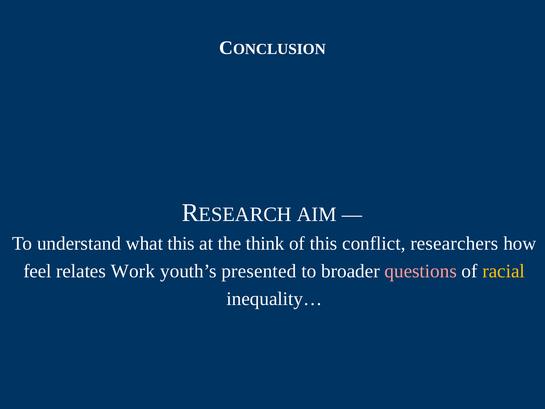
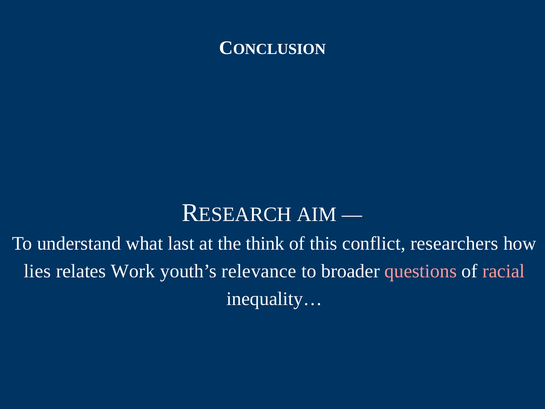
what this: this -> last
feel: feel -> lies
presented: presented -> relevance
racial colour: yellow -> pink
